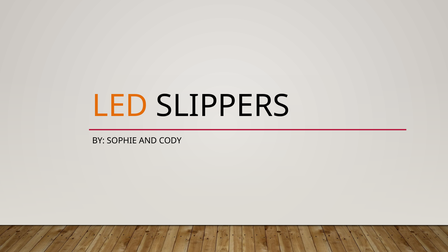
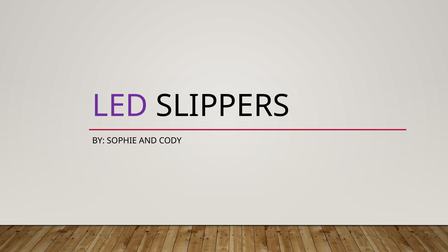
LED colour: orange -> purple
